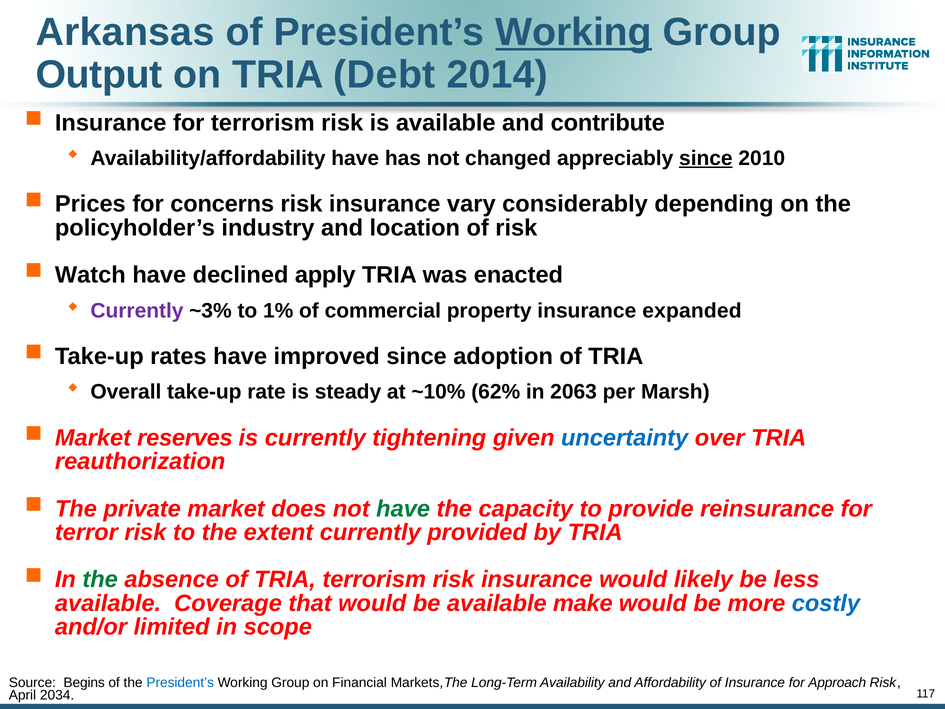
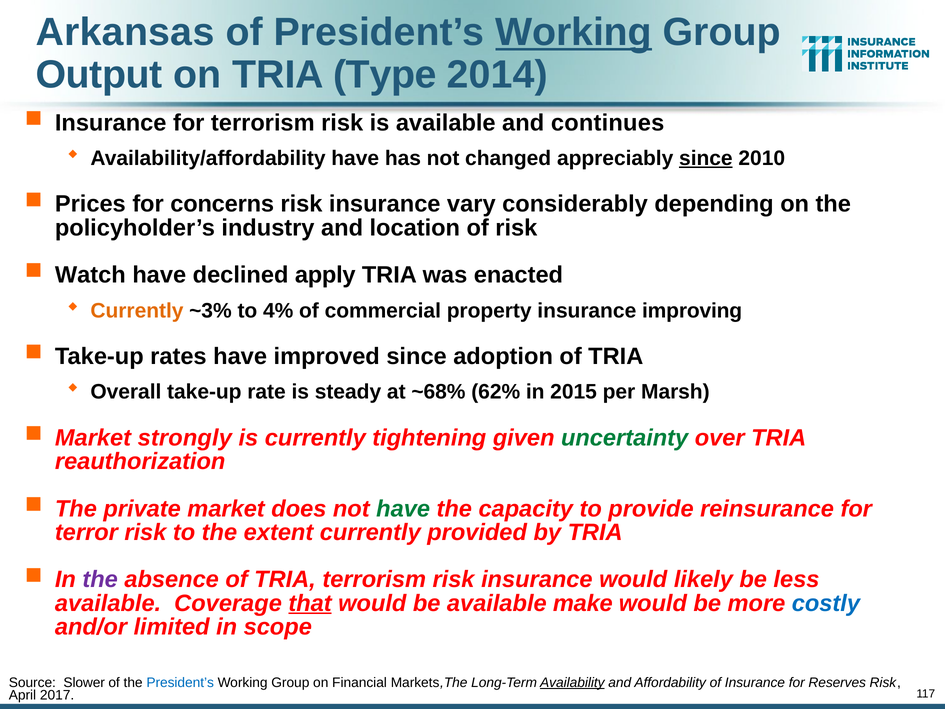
Debt: Debt -> Type
contribute: contribute -> continues
Currently at (137, 310) colour: purple -> orange
1%: 1% -> 4%
expanded: expanded -> improving
~10%: ~10% -> ~68%
2063: 2063 -> 2015
reserves: reserves -> strongly
uncertainty colour: blue -> green
the at (100, 579) colour: green -> purple
that underline: none -> present
Begins: Begins -> Slower
Availability underline: none -> present
Approach: Approach -> Reserves
2034: 2034 -> 2017
